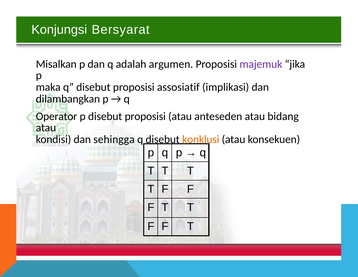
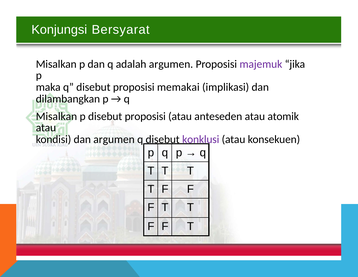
assosiatif: assosiatif -> memakai
Operator at (57, 116): Operator -> Misalkan
bidang: bidang -> atomik
dan sehingga: sehingga -> argumen
konklusi colour: orange -> purple
